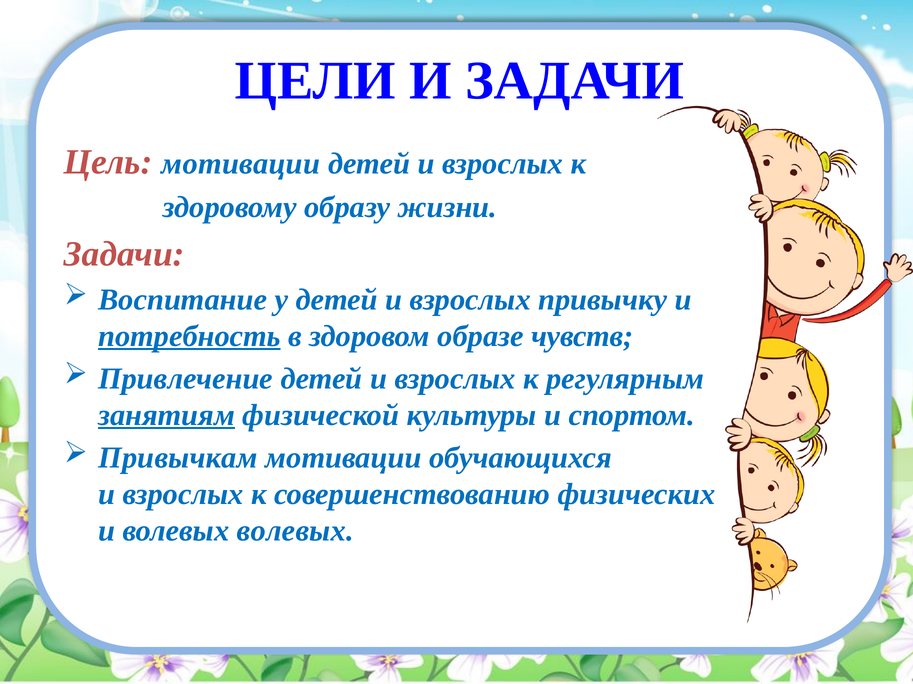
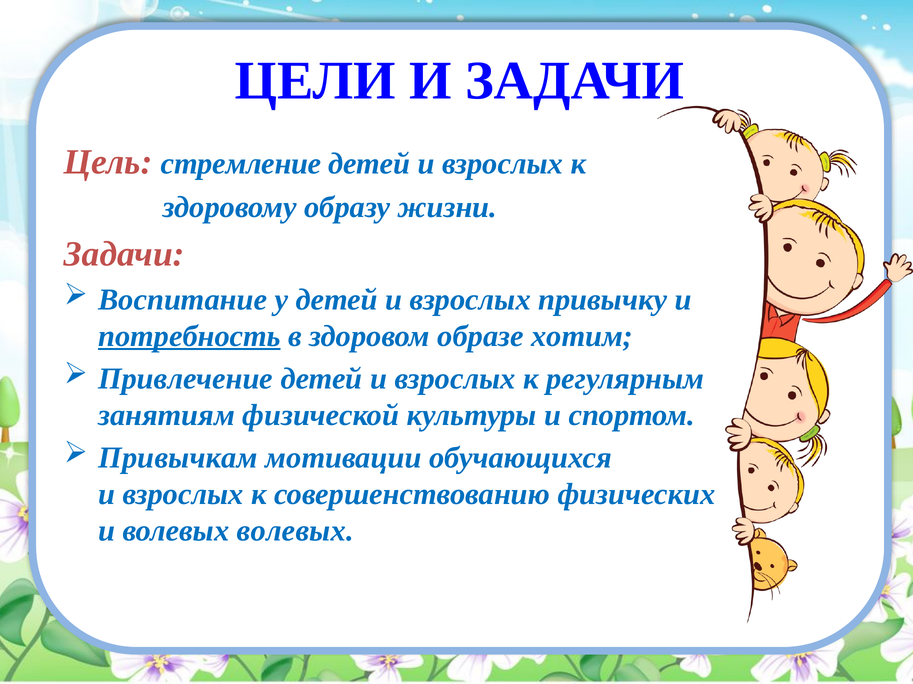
Цель мотивации: мотивации -> стремление
чувств: чувств -> хотим
занятиям underline: present -> none
